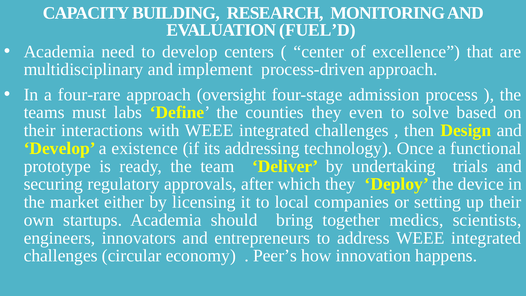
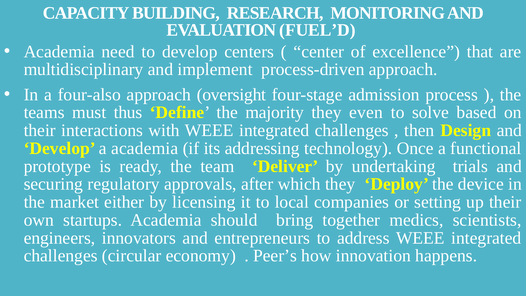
four-rare: four-rare -> four-also
labs: labs -> thus
counties: counties -> majority
a existence: existence -> academia
